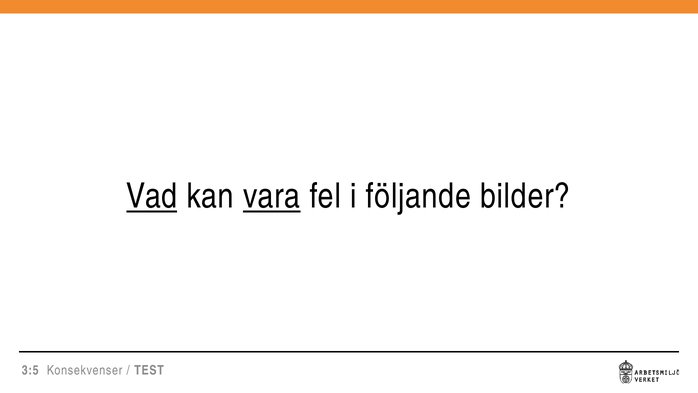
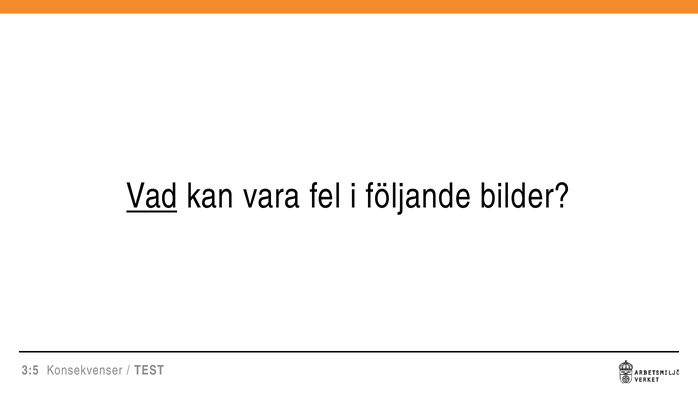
vara underline: present -> none
